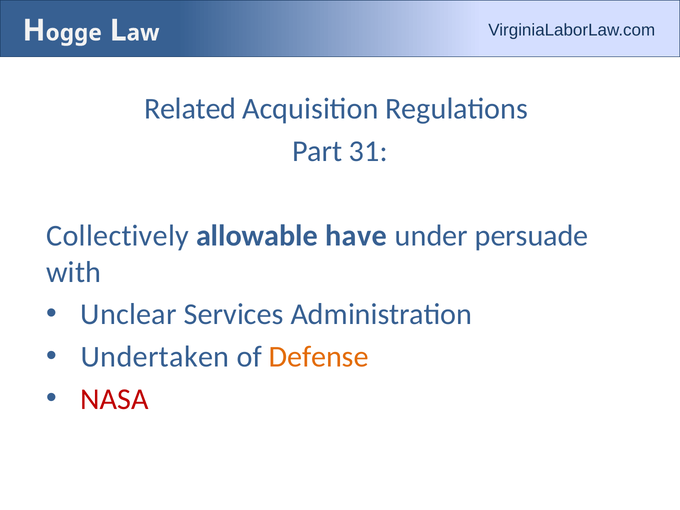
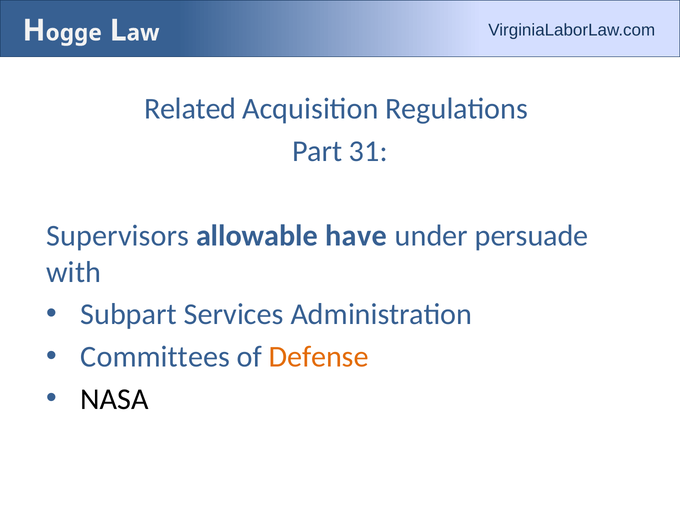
Collectively: Collectively -> Supervisors
Unclear: Unclear -> Subpart
Undertaken: Undertaken -> Committees
NASA colour: red -> black
